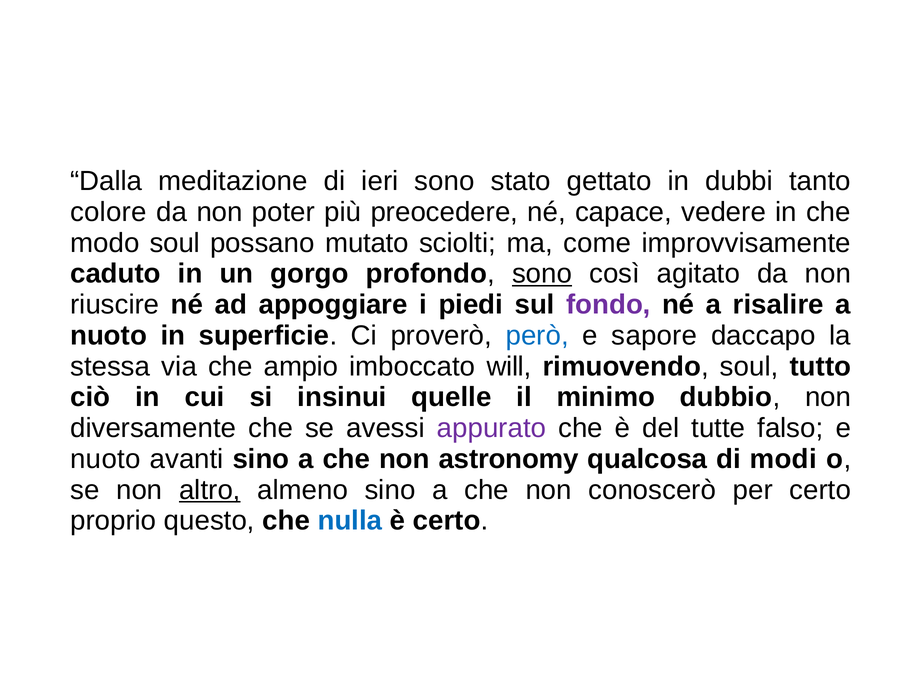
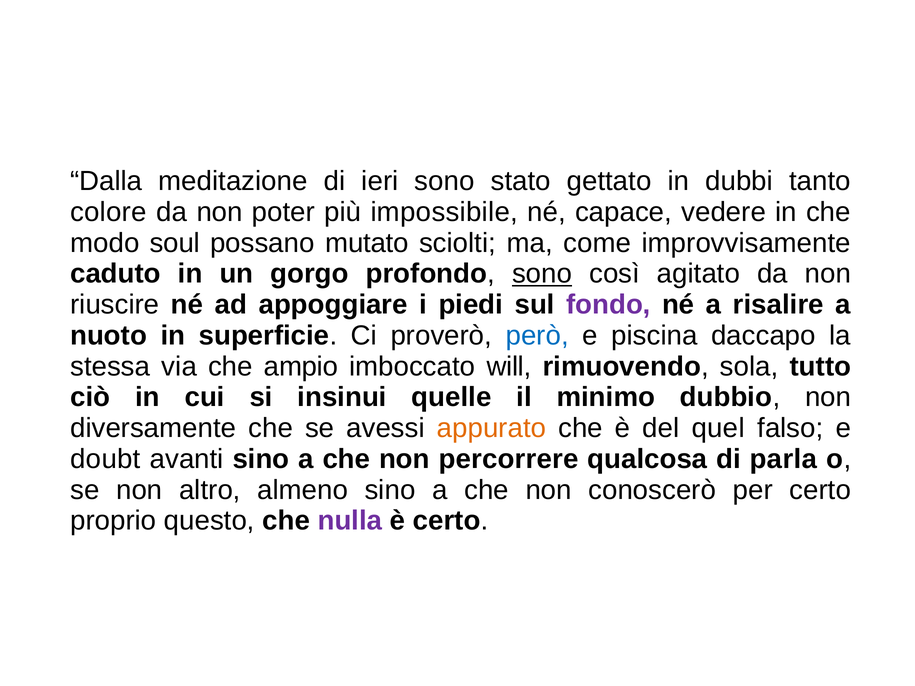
preocedere: preocedere -> impossibile
sapore: sapore -> piscina
rimuovendo soul: soul -> sola
appurato colour: purple -> orange
tutte: tutte -> quel
nuoto at (105, 459): nuoto -> doubt
astronomy: astronomy -> percorrere
modi: modi -> parla
altro underline: present -> none
nulla colour: blue -> purple
